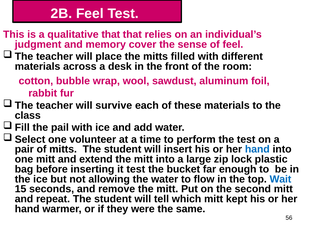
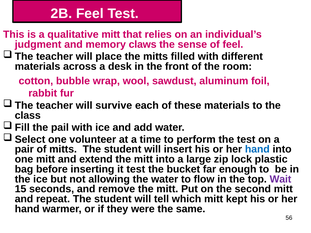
qualitative that: that -> mitt
cover: cover -> claws
Wait colour: blue -> purple
